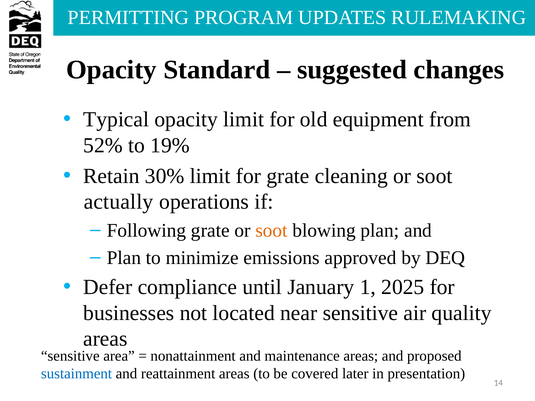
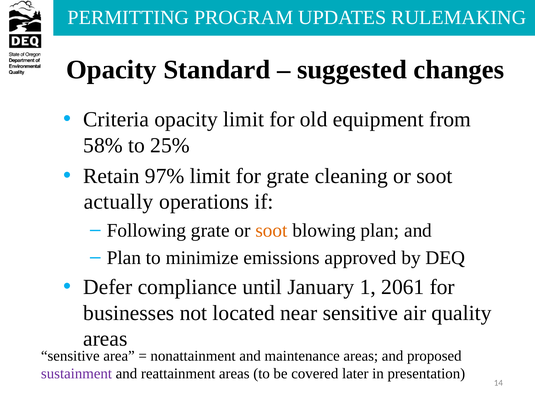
Typical: Typical -> Criteria
52%: 52% -> 58%
19%: 19% -> 25%
30%: 30% -> 97%
2025: 2025 -> 2061
sustainment colour: blue -> purple
